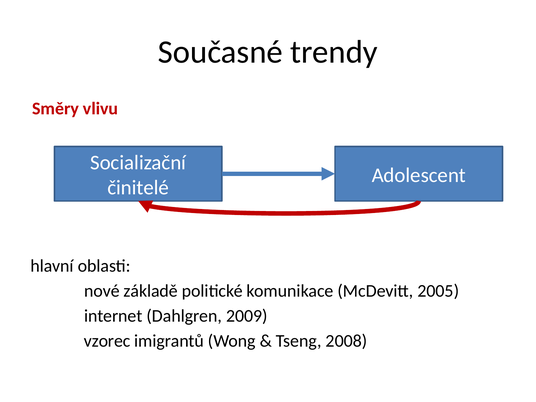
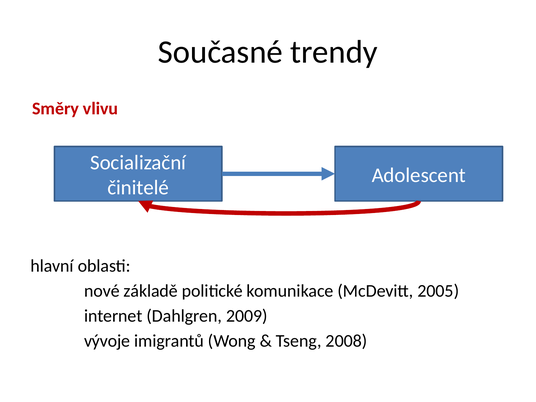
vzorec: vzorec -> vývoje
